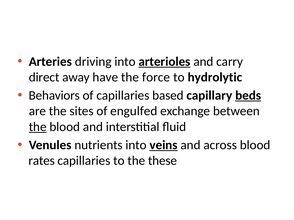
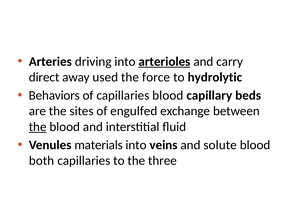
have: have -> used
capillaries based: based -> blood
beds underline: present -> none
nutrients: nutrients -> materials
veins underline: present -> none
across: across -> solute
rates: rates -> both
these: these -> three
